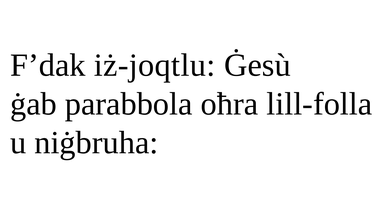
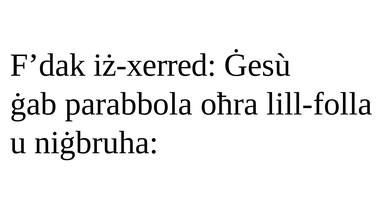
iż-joqtlu: iż-joqtlu -> iż-xerred
